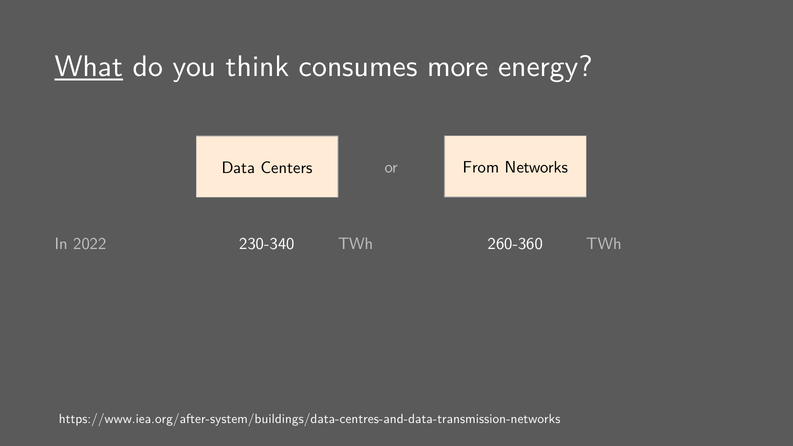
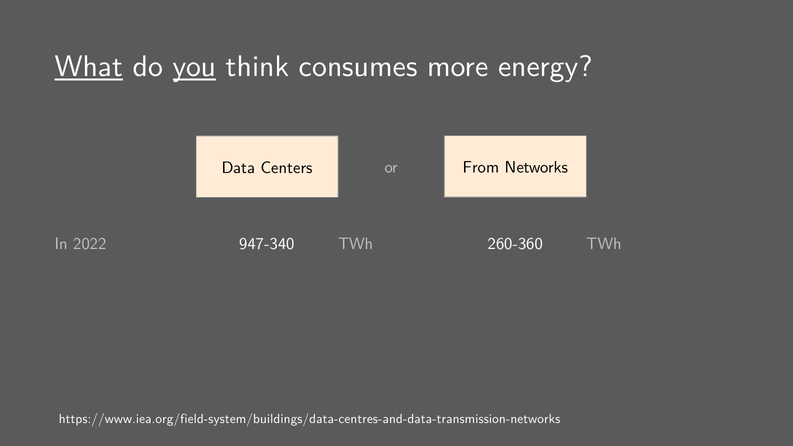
you underline: none -> present
230-340: 230-340 -> 947-340
https://www.iea.org/after-system/buildings/data-centres-and-data-transmission-networks: https://www.iea.org/after-system/buildings/data-centres-and-data-transmission-networks -> https://www.iea.org/field-system/buildings/data-centres-and-data-transmission-networks
